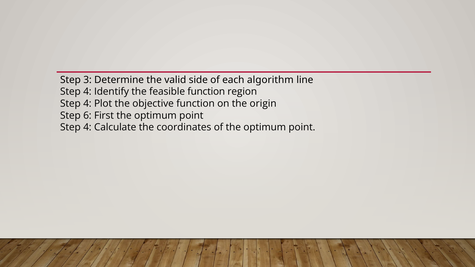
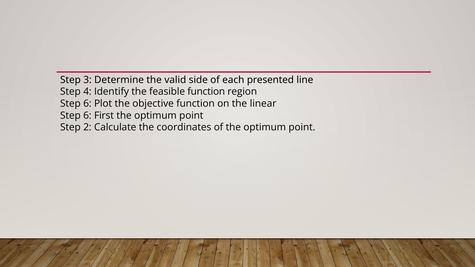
algorithm: algorithm -> presented
4 at (87, 104): 4 -> 6
origin: origin -> linear
4 at (87, 127): 4 -> 2
